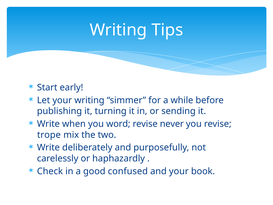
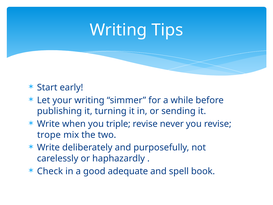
word: word -> triple
confused: confused -> adequate
and your: your -> spell
